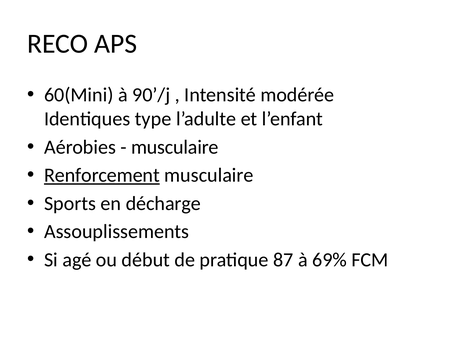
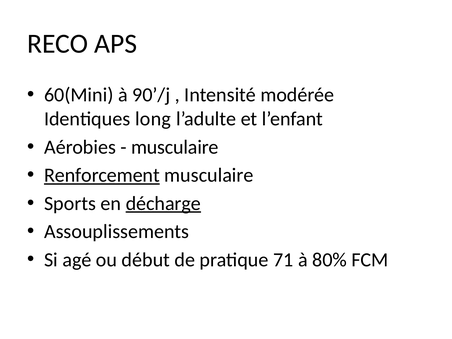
type: type -> long
décharge underline: none -> present
87: 87 -> 71
69%: 69% -> 80%
